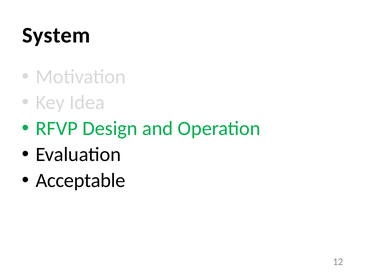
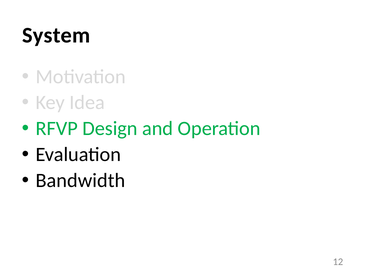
Acceptable: Acceptable -> Bandwidth
